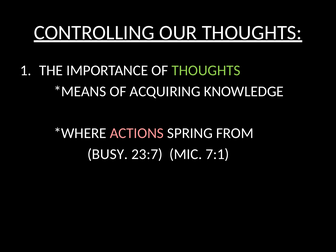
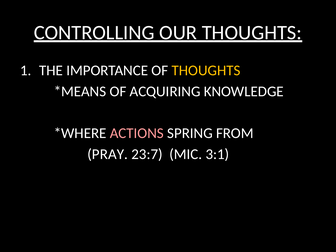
THOUGHTS at (206, 70) colour: light green -> yellow
BUSY: BUSY -> PRAY
7:1: 7:1 -> 3:1
